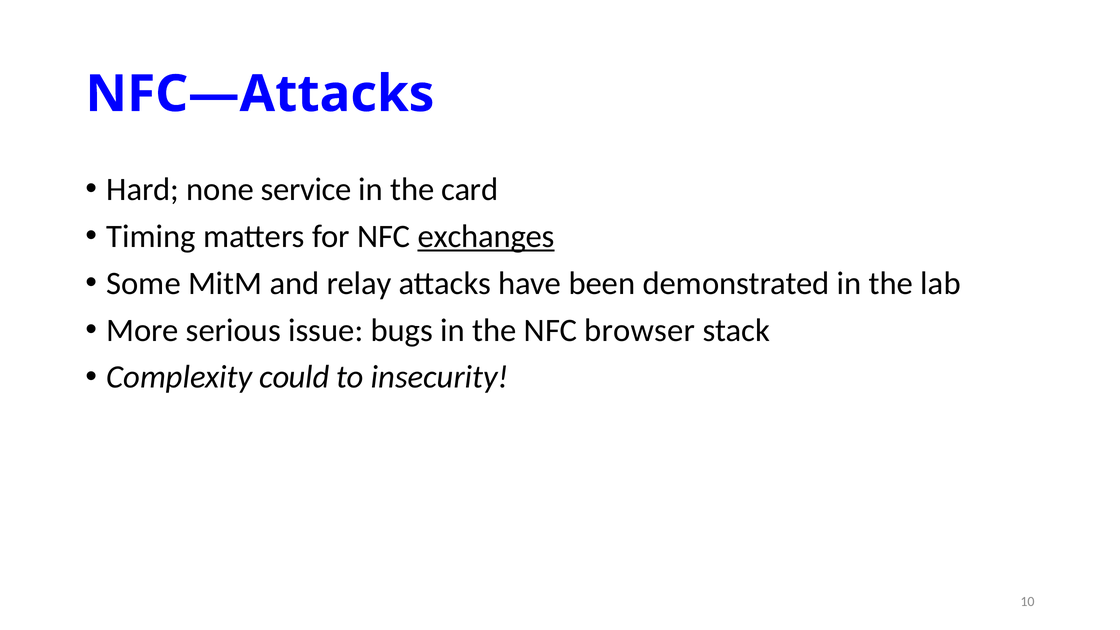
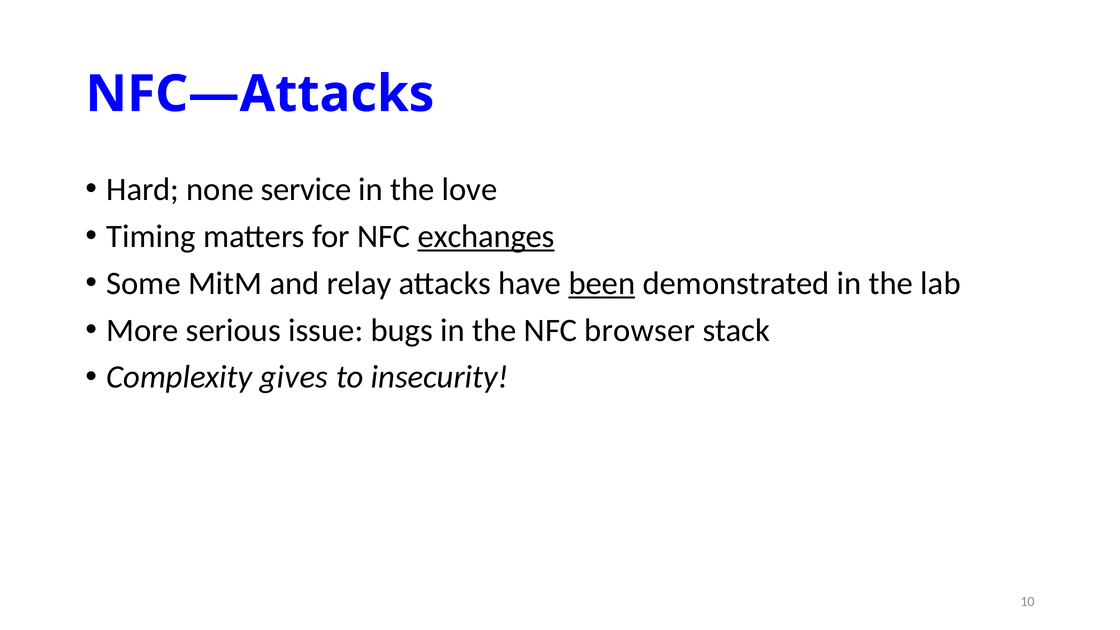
card: card -> love
been underline: none -> present
could: could -> gives
